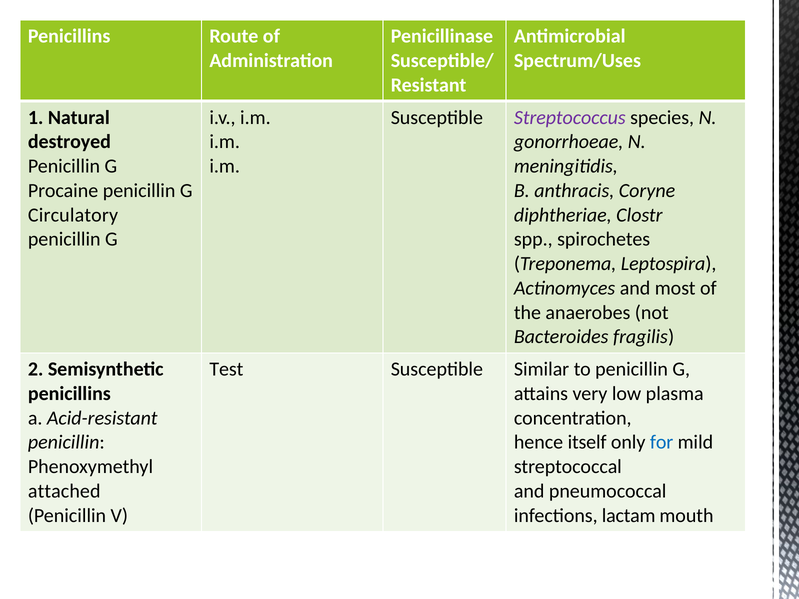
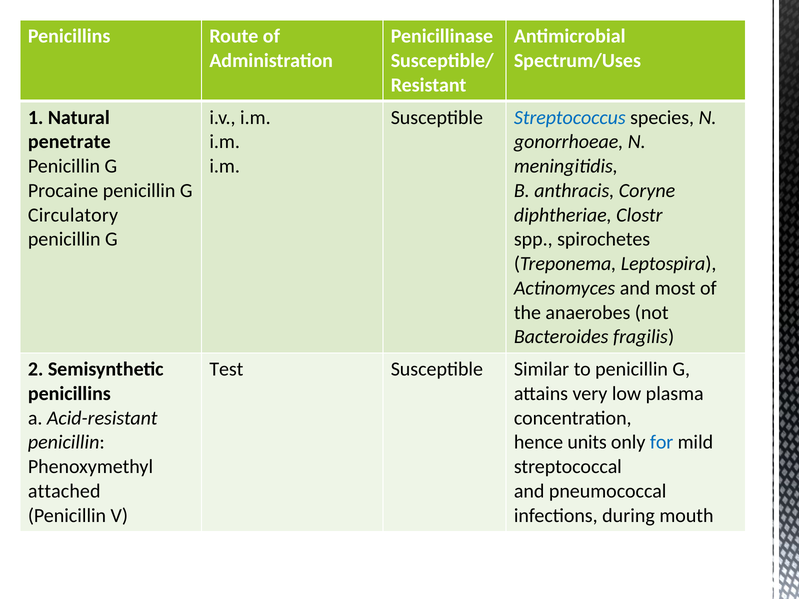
Streptococcus colour: purple -> blue
destroyed: destroyed -> penetrate
itself: itself -> units
lactam: lactam -> during
